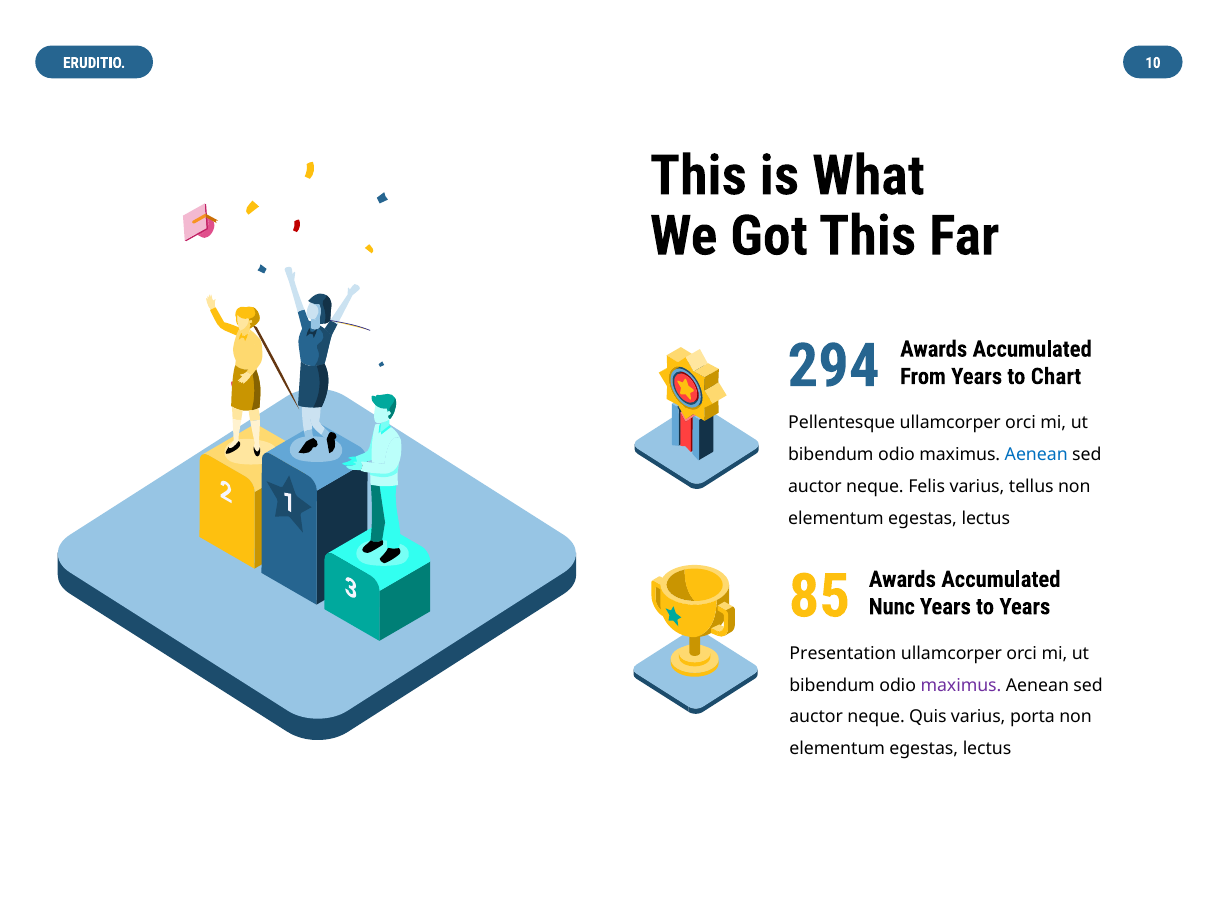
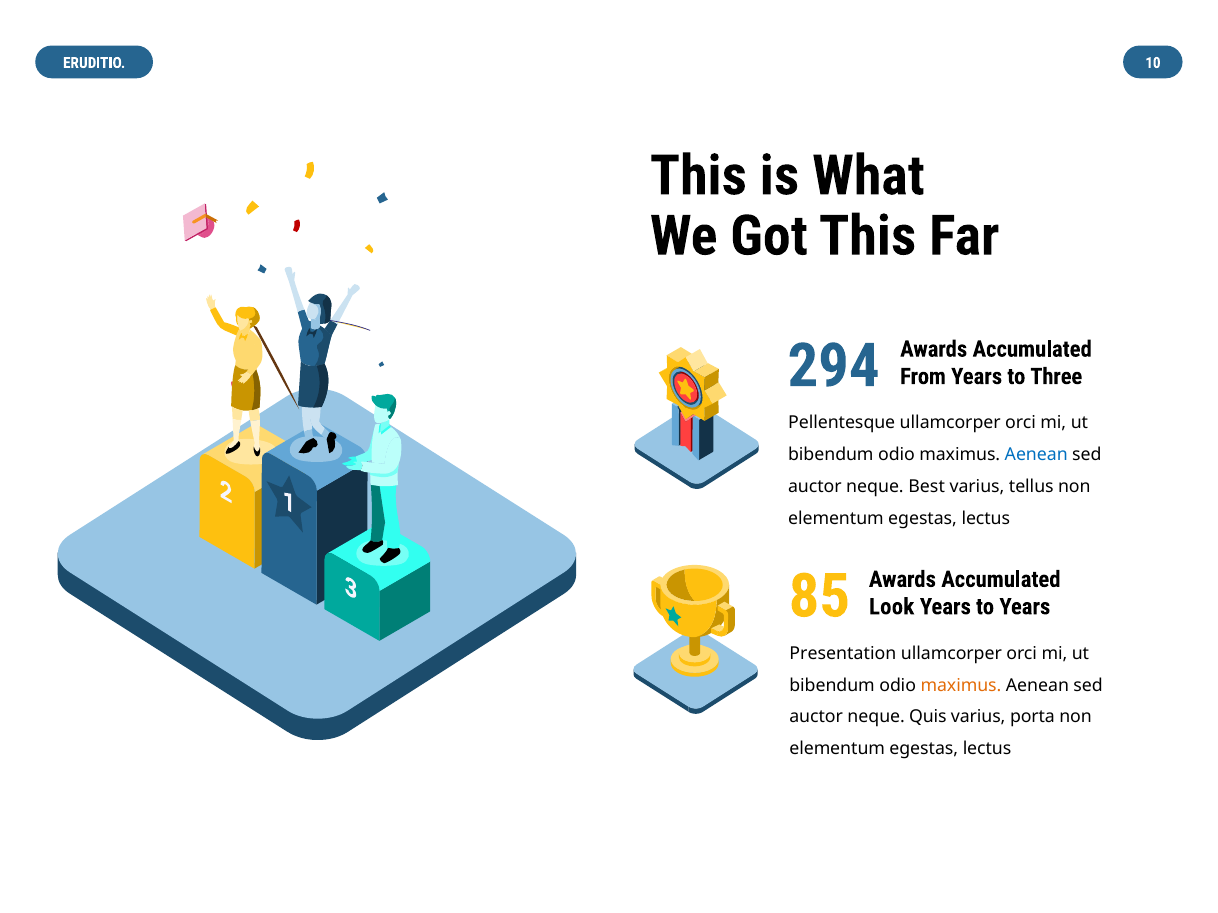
Chart: Chart -> Three
Felis: Felis -> Best
Nunc: Nunc -> Look
maximus at (961, 686) colour: purple -> orange
